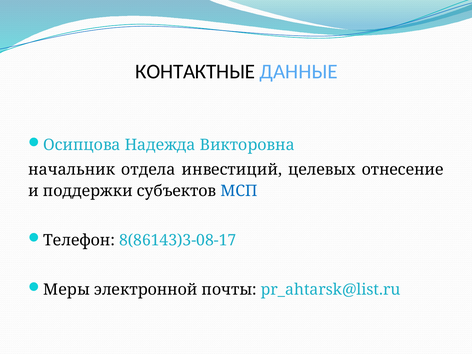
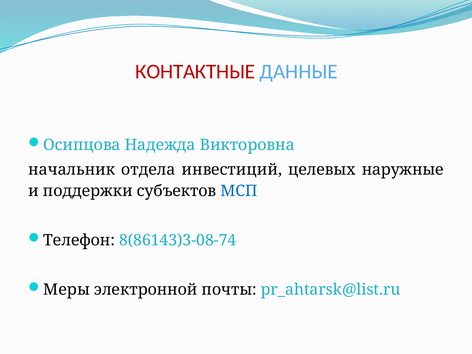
КОНТАКТНЫЕ colour: black -> red
отнесение: отнесение -> наружные
8(86143)3-08-17: 8(86143)3-08-17 -> 8(86143)3-08-74
